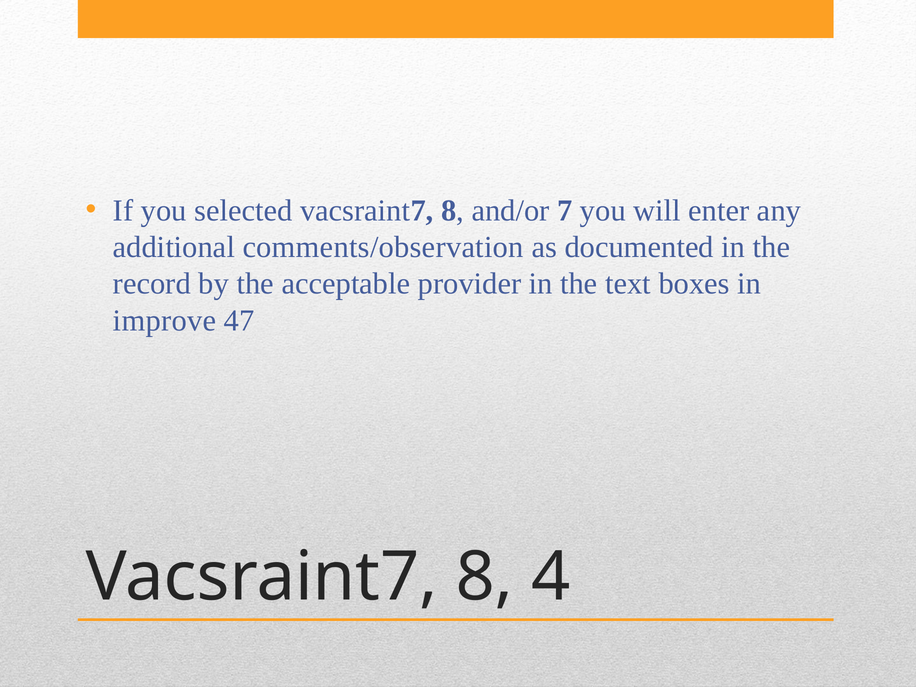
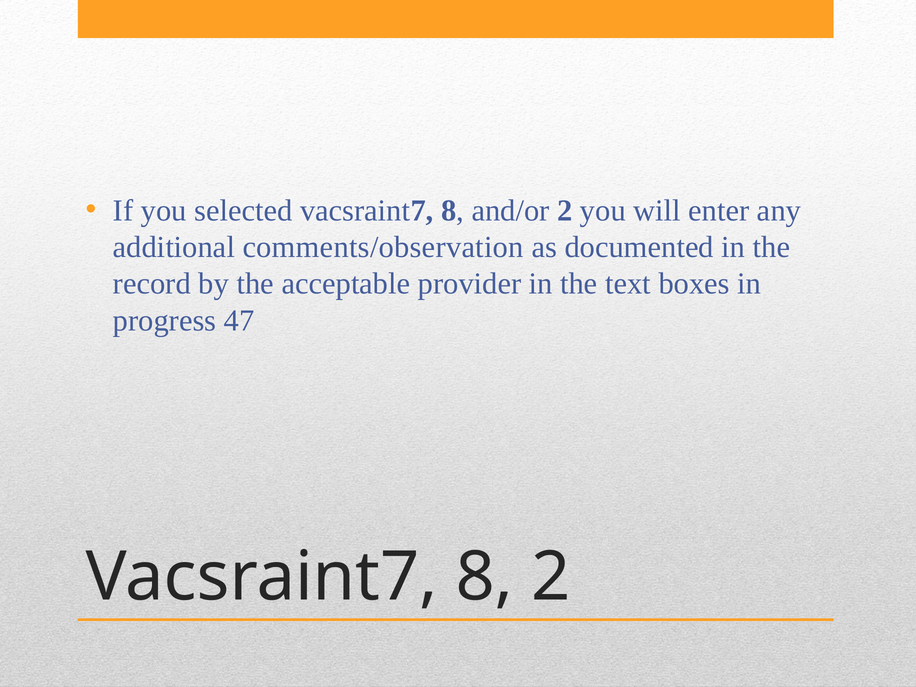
and/or 7: 7 -> 2
improve: improve -> progress
8 4: 4 -> 2
